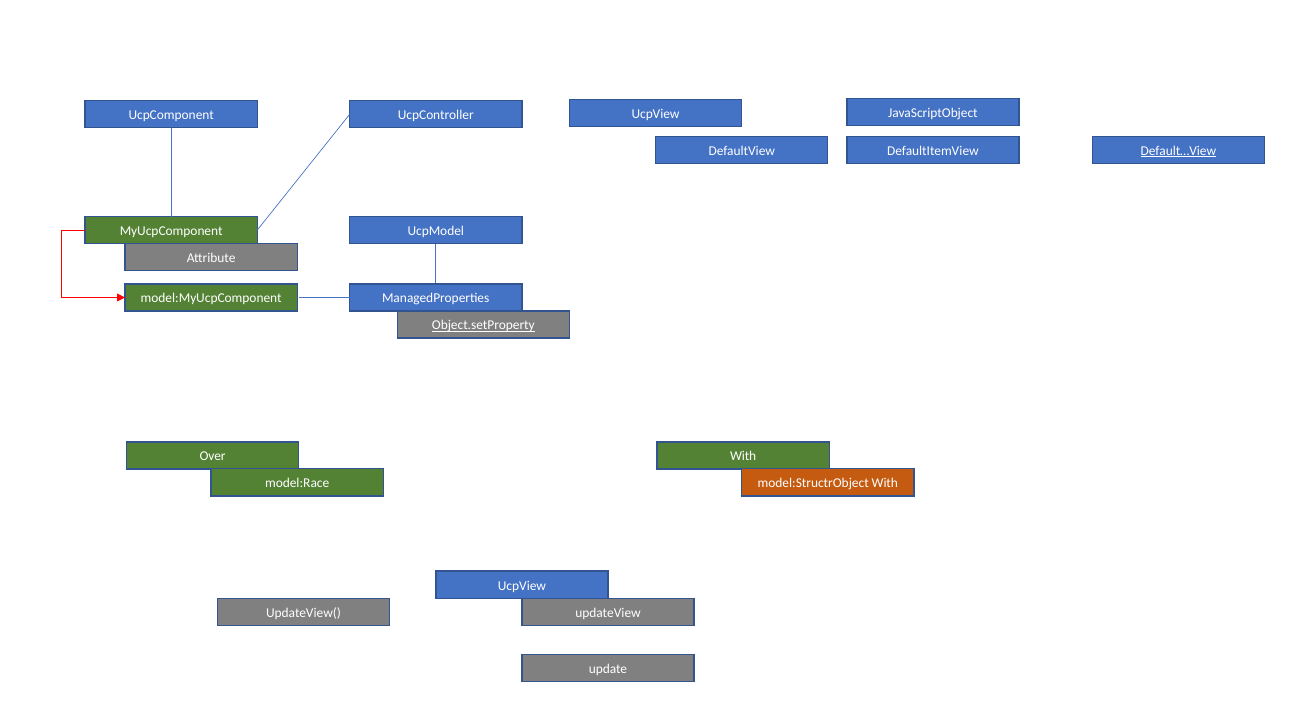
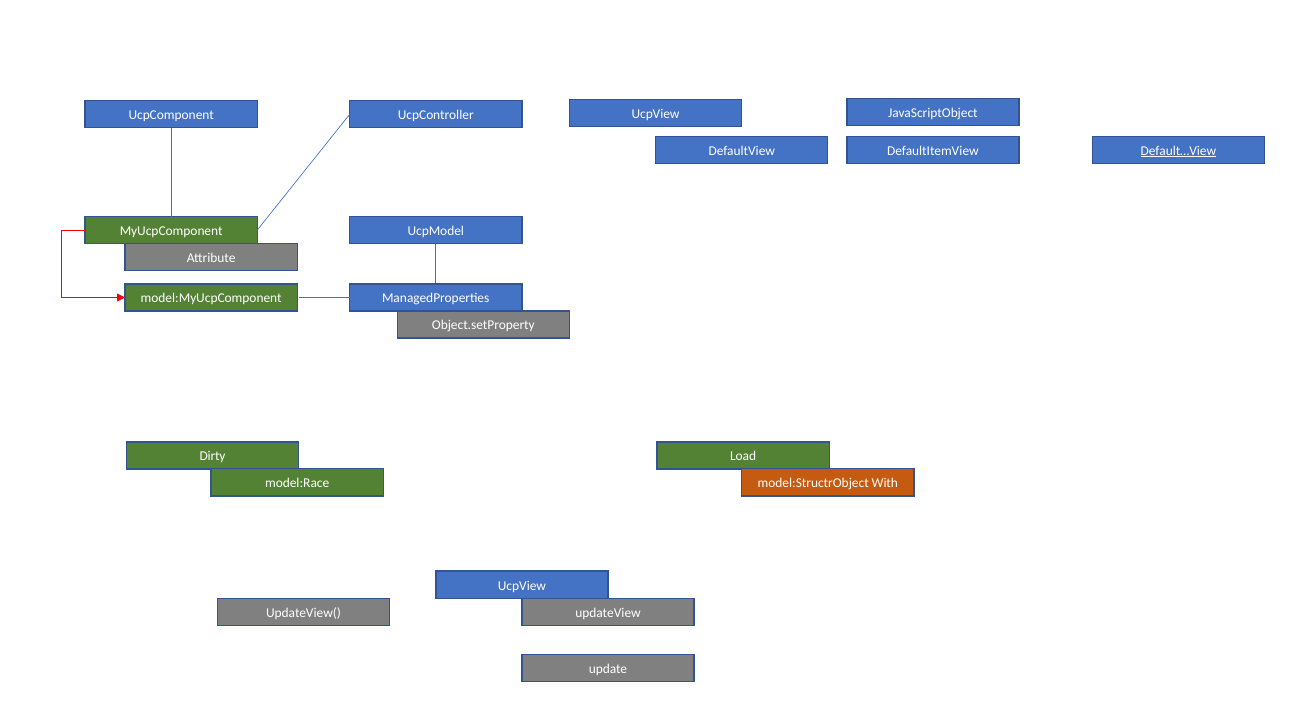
Object.setProperty underline: present -> none
Over: Over -> Dirty
With at (743, 456): With -> Load
